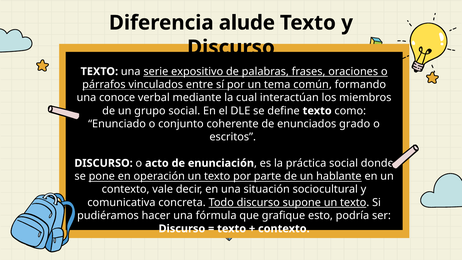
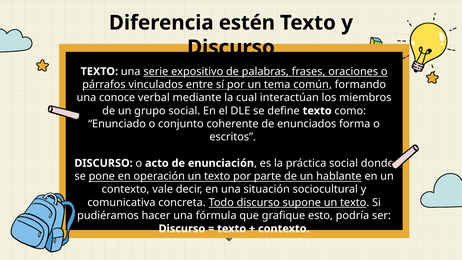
alude: alude -> estén
grado: grado -> forma
